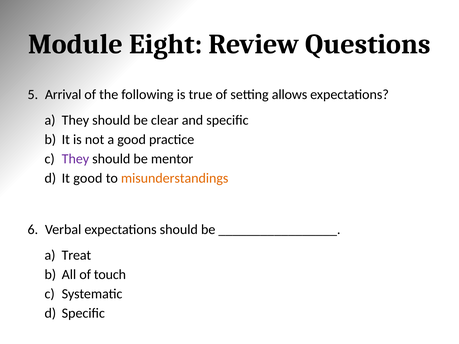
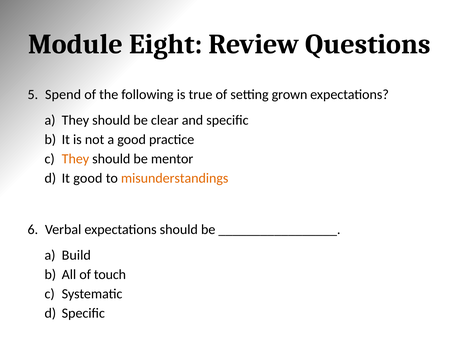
Arrival: Arrival -> Spend
allows: allows -> grown
They at (75, 159) colour: purple -> orange
Treat: Treat -> Build
